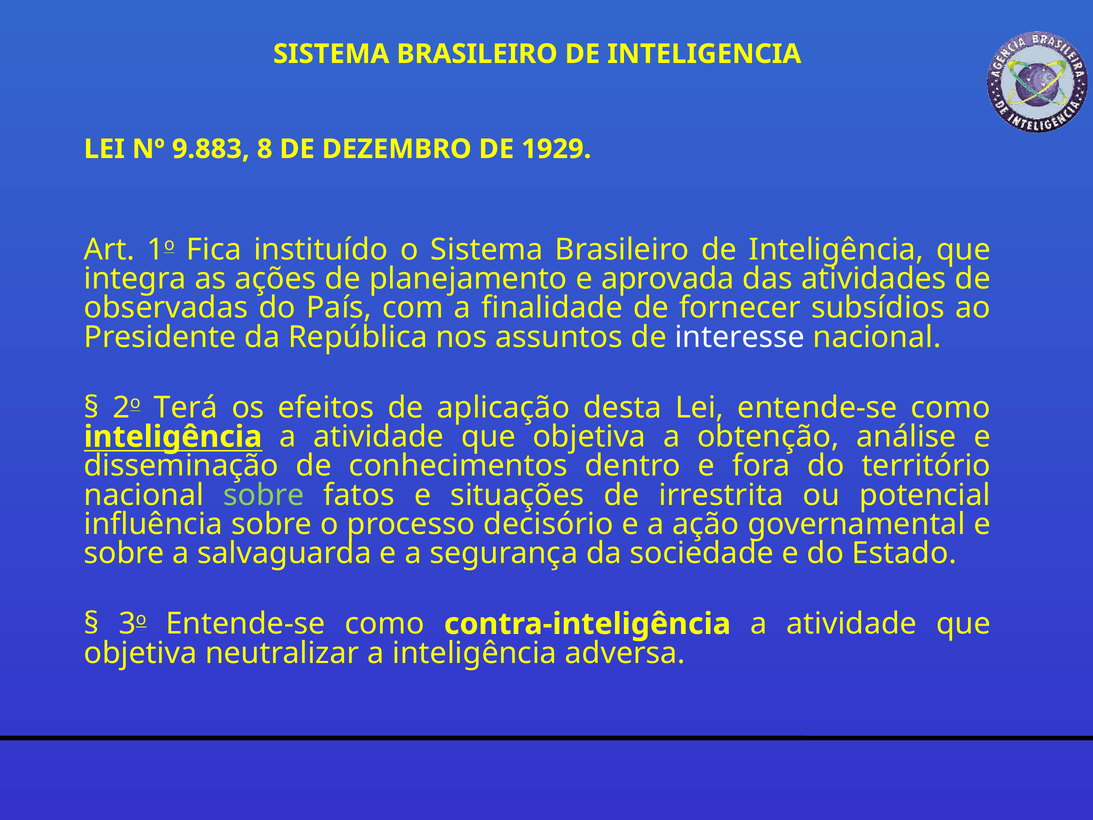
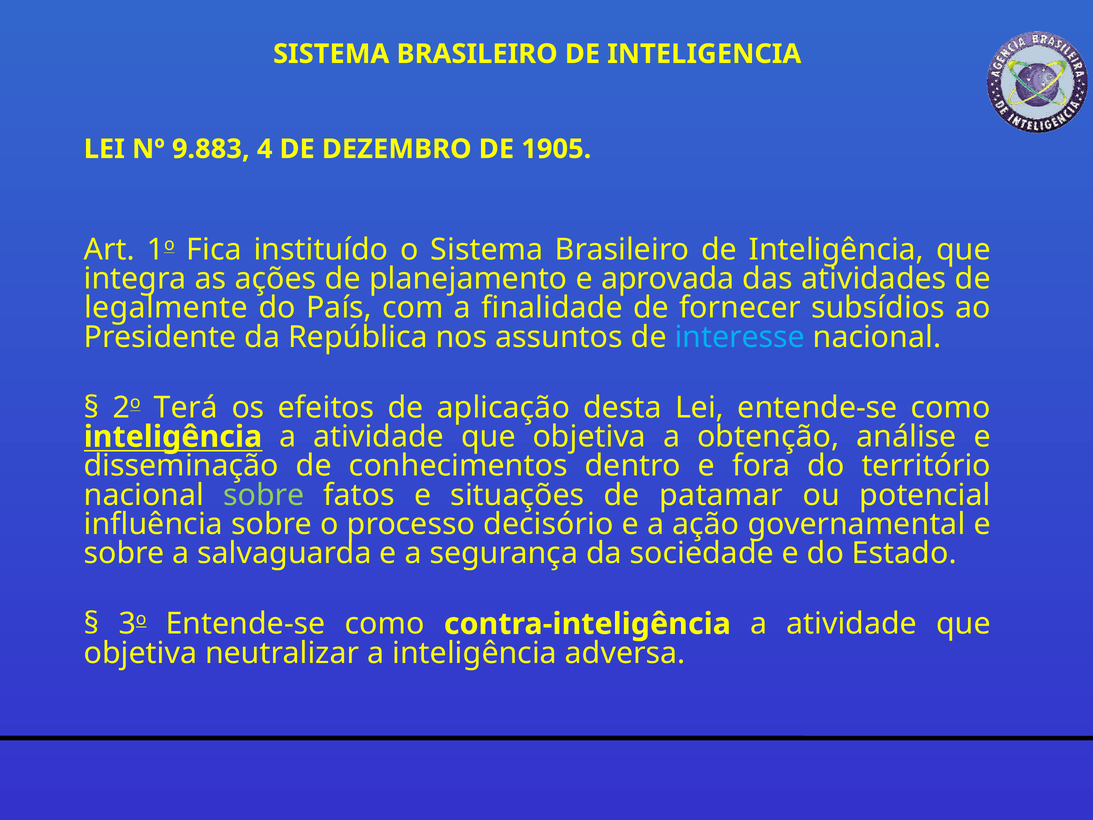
8: 8 -> 4
1929: 1929 -> 1905
observadas: observadas -> legalmente
interesse colour: white -> light blue
irrestrita: irrestrita -> patamar
